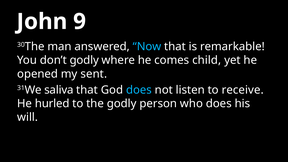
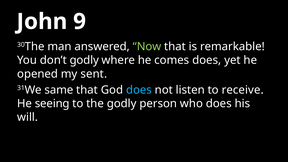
Now colour: light blue -> light green
comes child: child -> does
saliva: saliva -> same
hurled: hurled -> seeing
